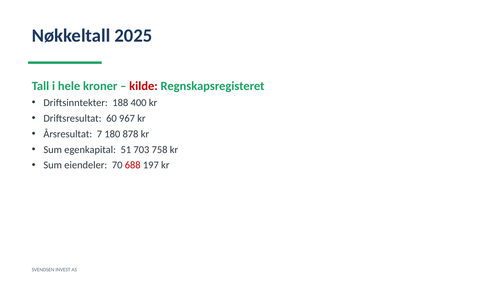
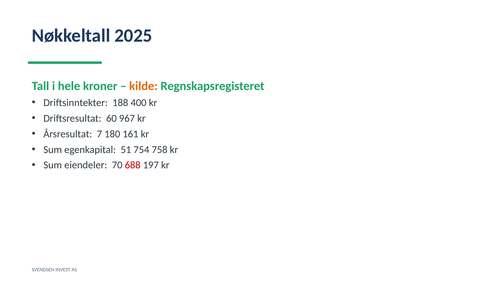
kilde colour: red -> orange
878: 878 -> 161
703: 703 -> 754
